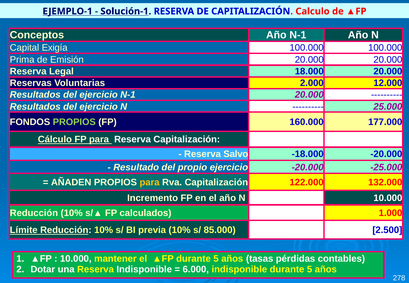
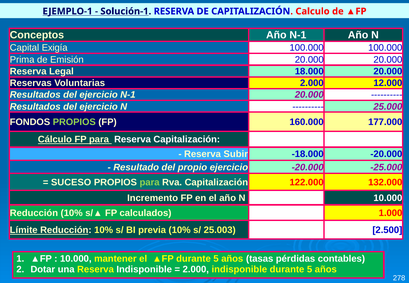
Salvo: Salvo -> Subir
AÑADEN: AÑADEN -> SUCESO
para at (150, 182) colour: yellow -> light green
85.000: 85.000 -> 25.003
6.000 at (196, 270): 6.000 -> 2.000
